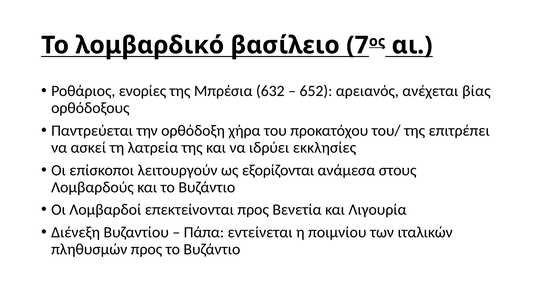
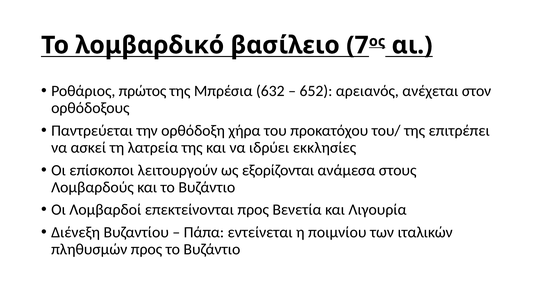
ενορίες: ενορίες -> πρώτος
βίας: βίας -> στον
